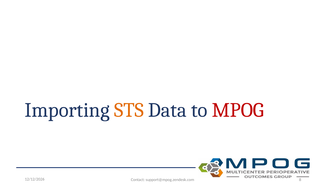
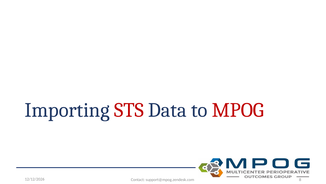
STS colour: orange -> red
